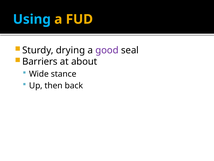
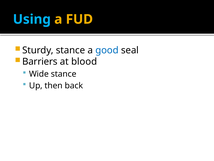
Sturdy drying: drying -> stance
good colour: purple -> blue
about: about -> blood
